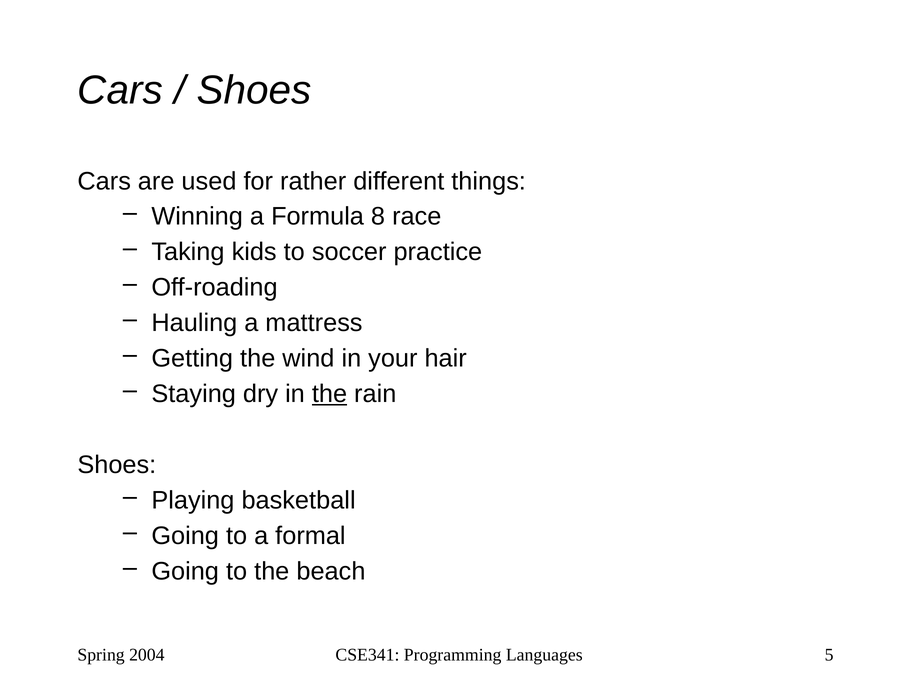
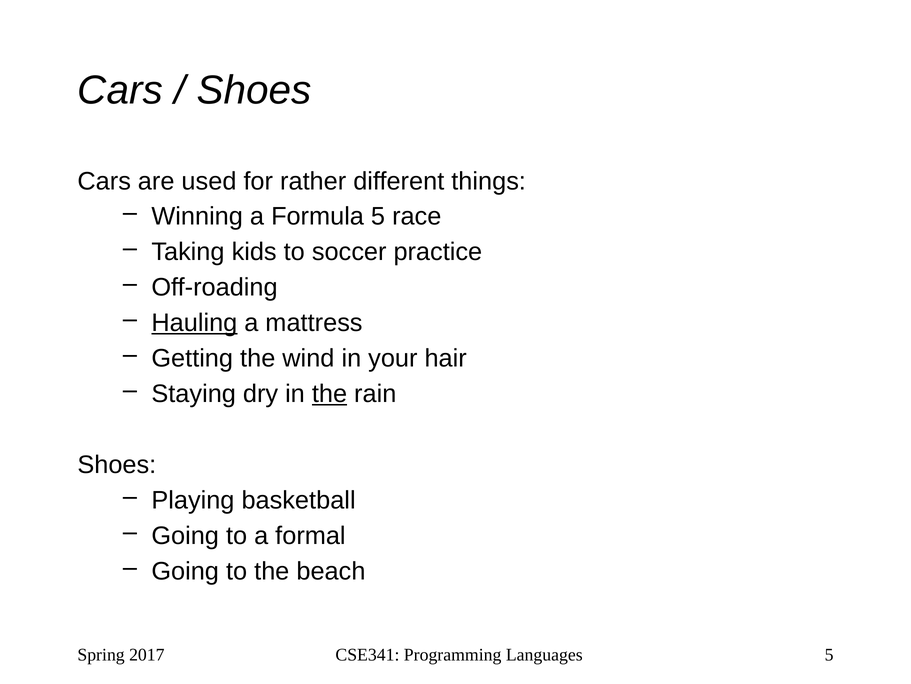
Formula 8: 8 -> 5
Hauling underline: none -> present
2004: 2004 -> 2017
